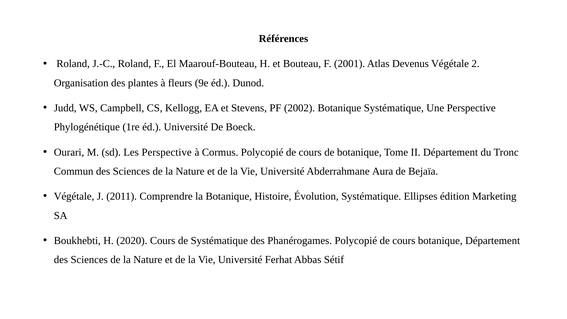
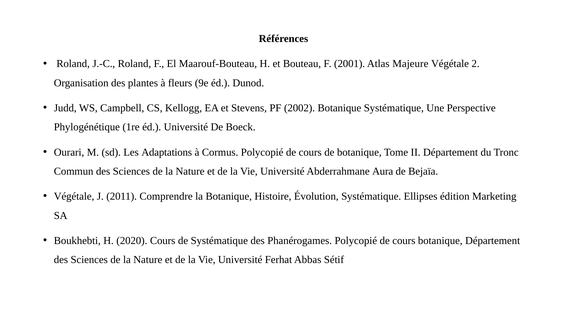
Devenus: Devenus -> Majeure
Les Perspective: Perspective -> Adaptations
